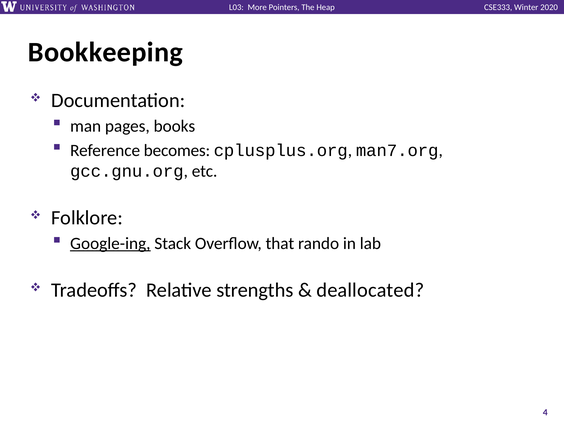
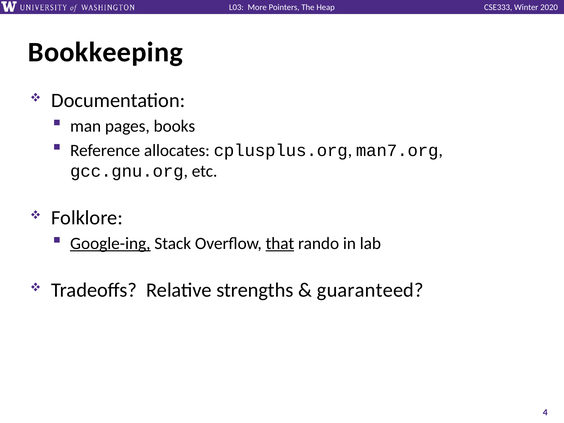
becomes: becomes -> allocates
that underline: none -> present
deallocated: deallocated -> guaranteed
